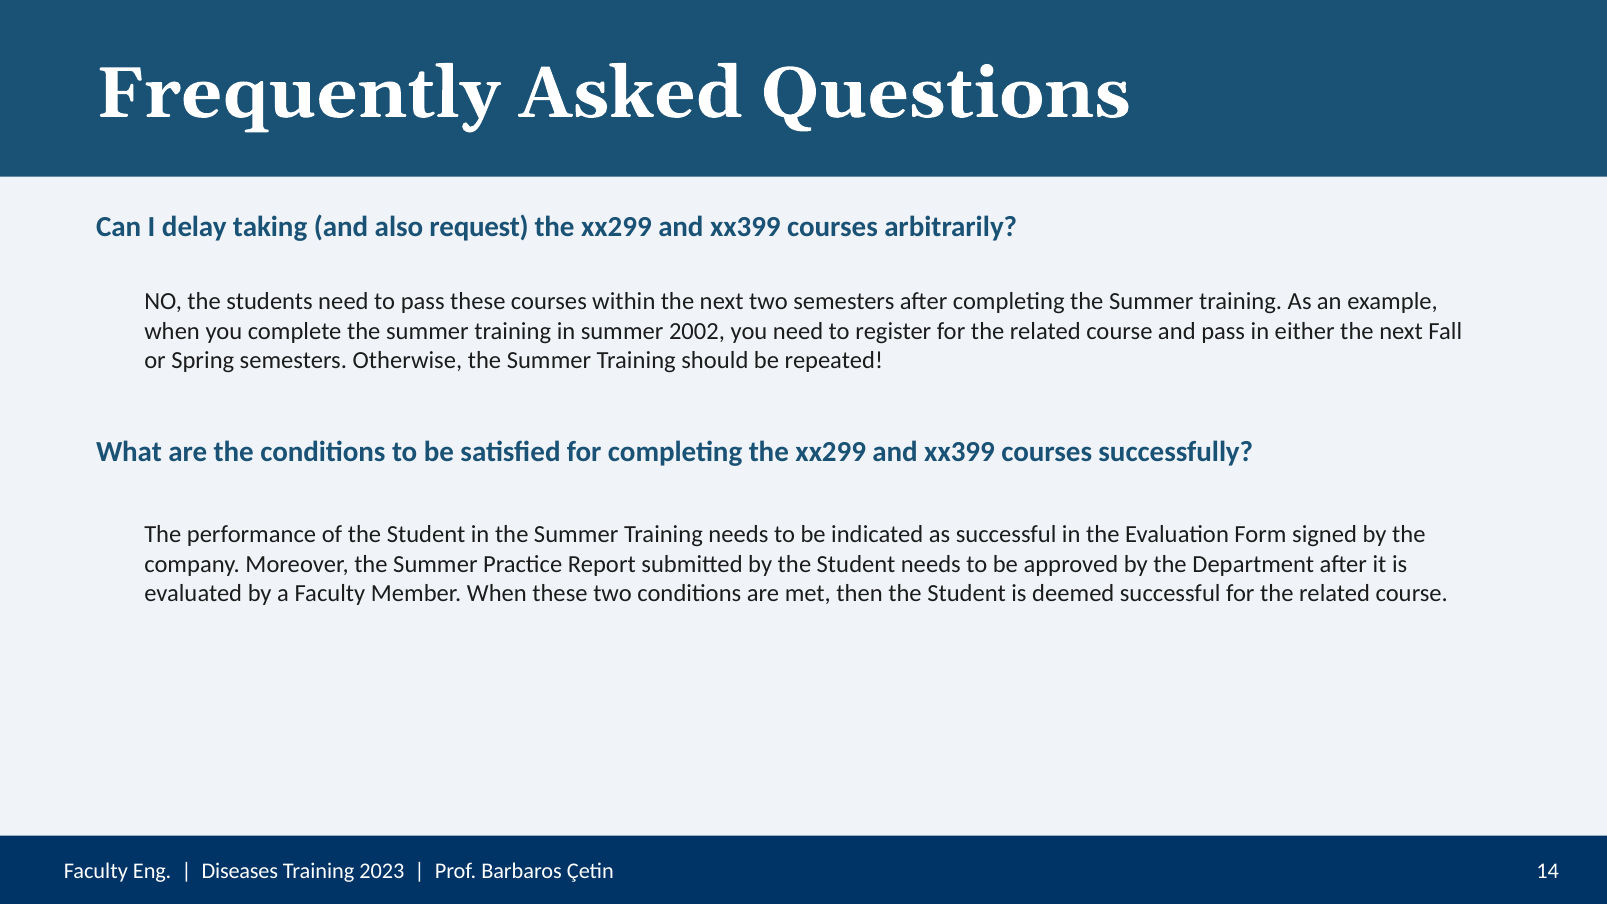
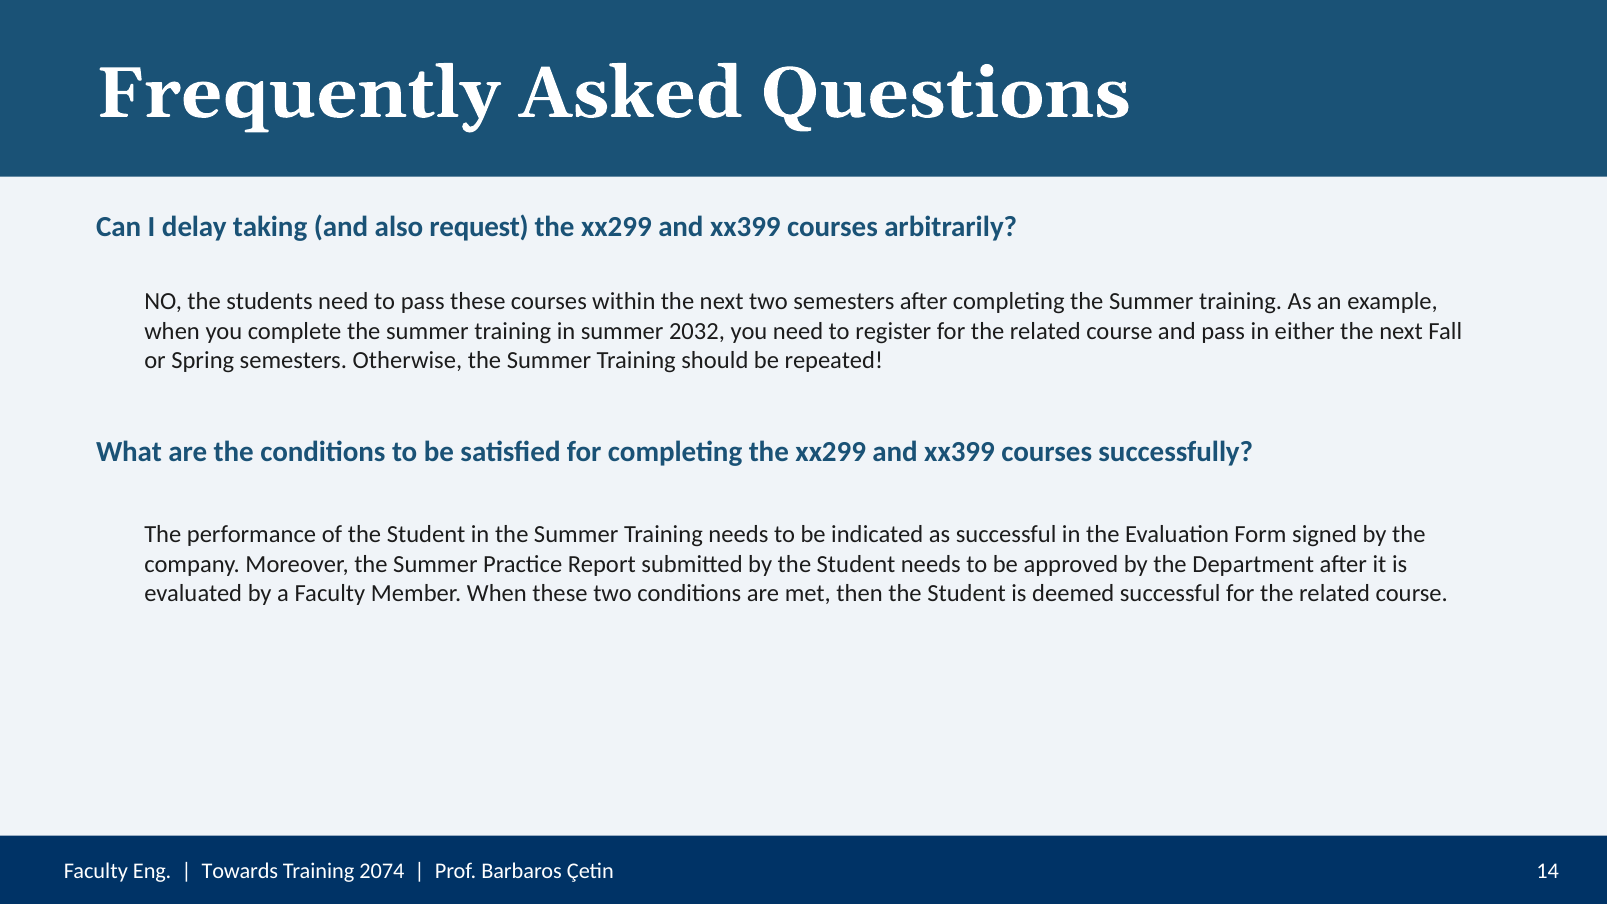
2002: 2002 -> 2032
Diseases: Diseases -> Towards
2023: 2023 -> 2074
